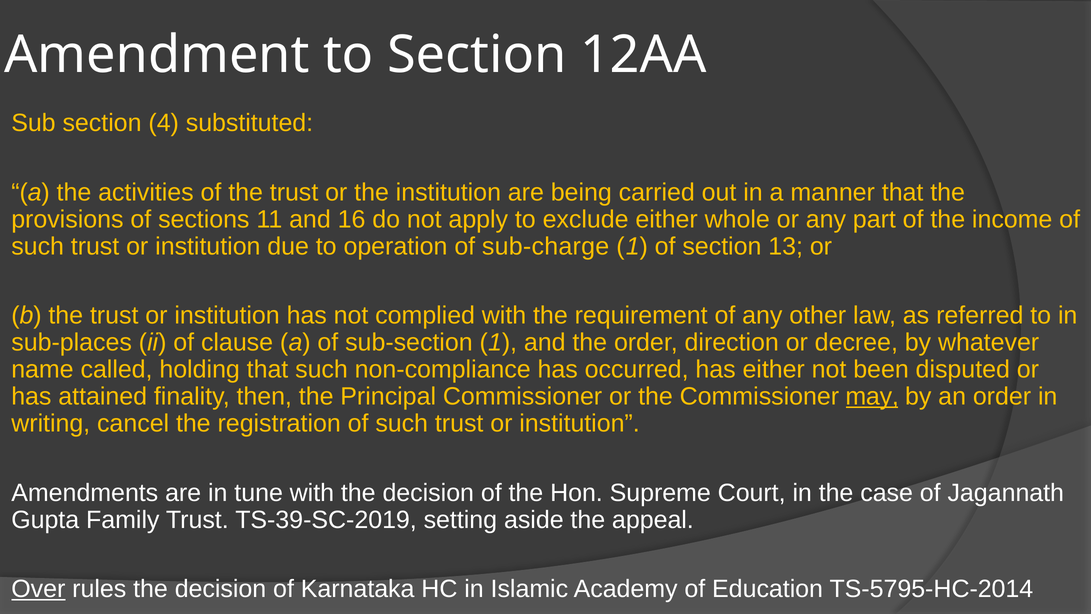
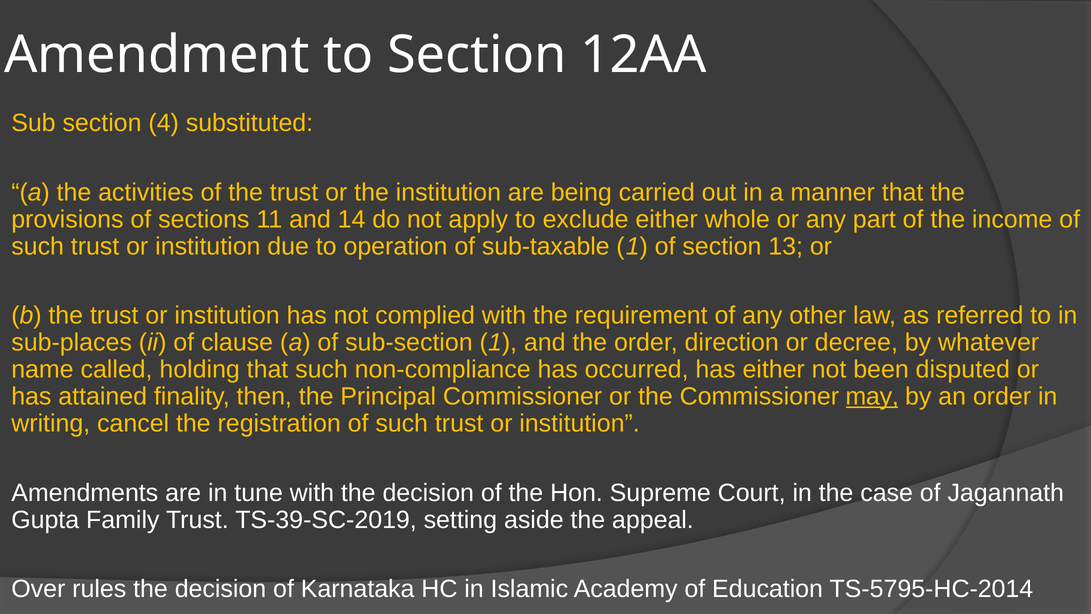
16: 16 -> 14
sub-charge: sub-charge -> sub-taxable
Over underline: present -> none
